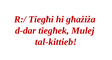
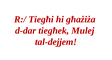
tal-kittieb: tal-kittieb -> tal-dejjem
